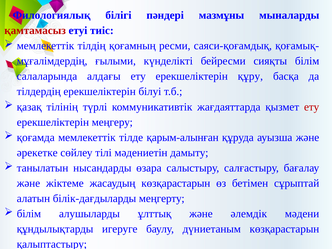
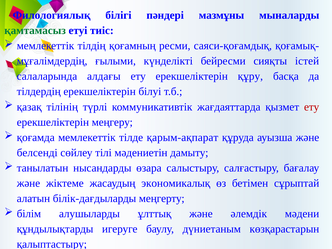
қамтамасыз colour: red -> green
сияқты білім: білім -> істей
қарым-алынған: қарым-алынған -> қарым-ақпарат
әрекетке: әрекетке -> белсенді
жасаудың көзқарастарын: көзқарастарын -> экономикалық
